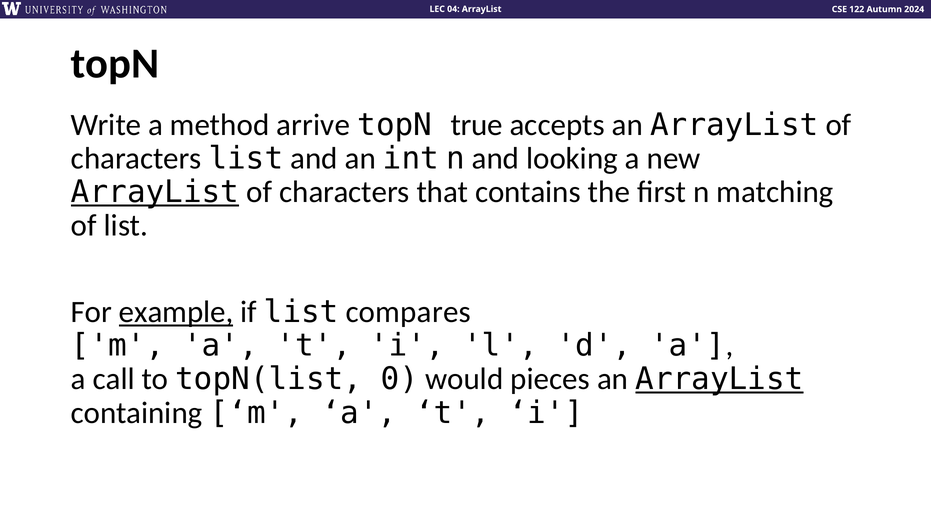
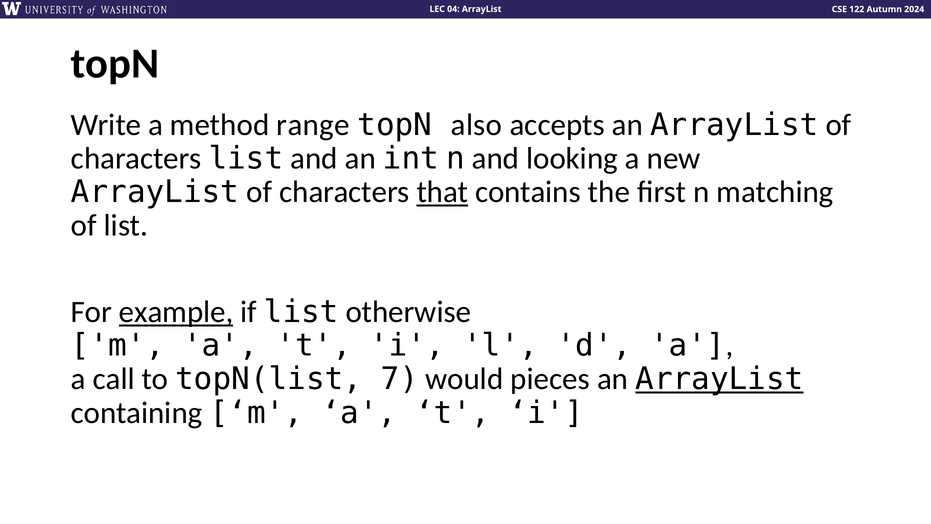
arrive: arrive -> range
true: true -> also
ArrayList at (155, 192) underline: present -> none
that underline: none -> present
compares: compares -> otherwise
0: 0 -> 7
